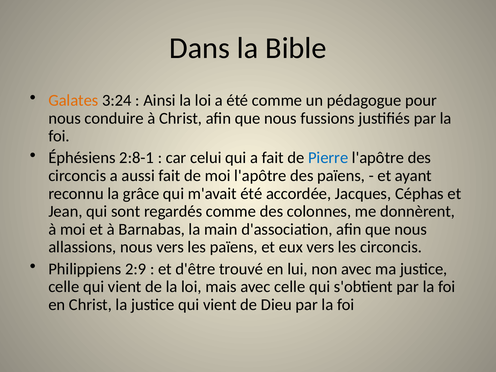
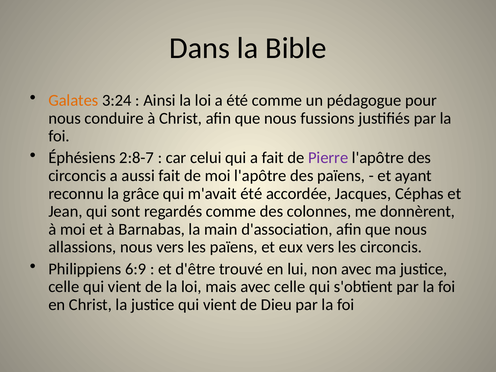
2:8-1: 2:8-1 -> 2:8-7
Pierre colour: blue -> purple
2:9: 2:9 -> 6:9
